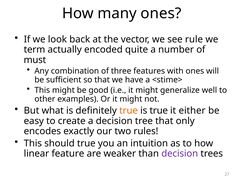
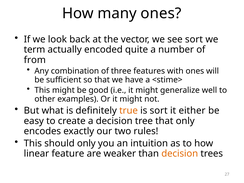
see rule: rule -> sort
must: must -> from
is true: true -> sort
should true: true -> only
decision at (180, 154) colour: purple -> orange
